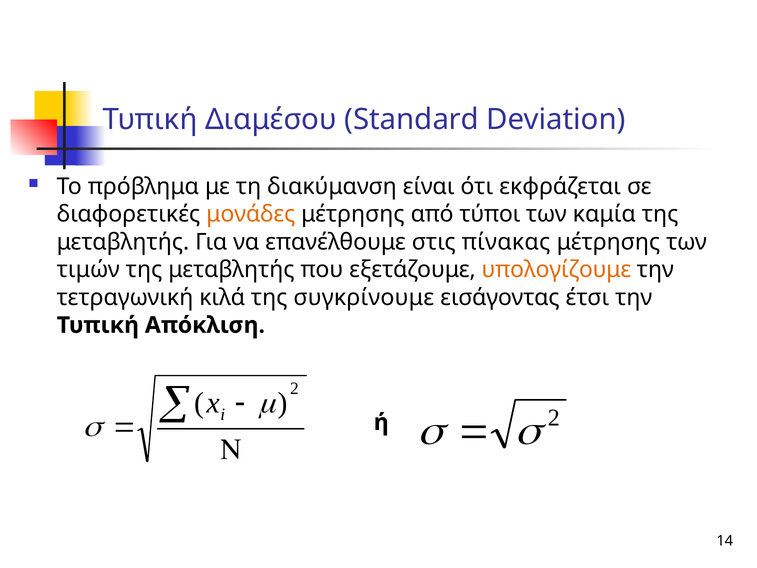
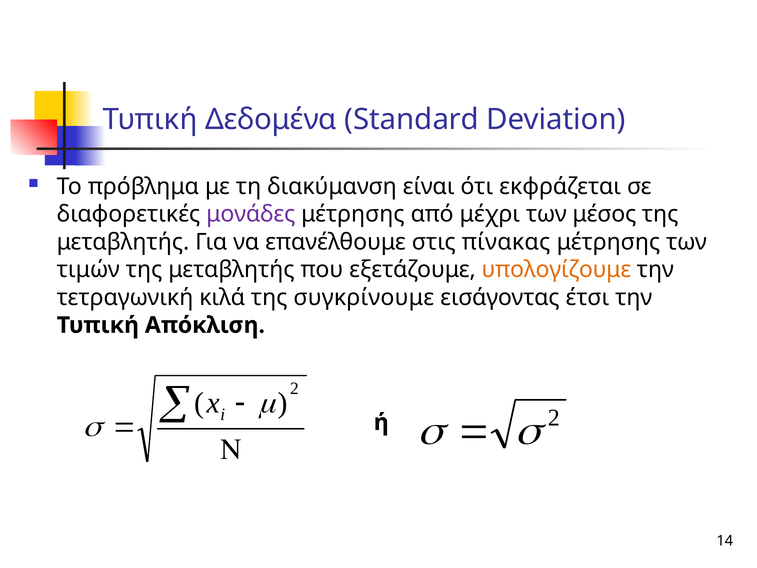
Διαμέσου: Διαμέσου -> Δεδομένα
μονάδες colour: orange -> purple
τύποι: τύποι -> μέχρι
καμία: καμία -> μέσος
